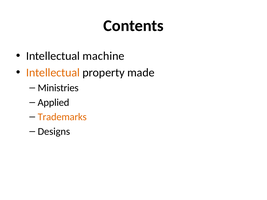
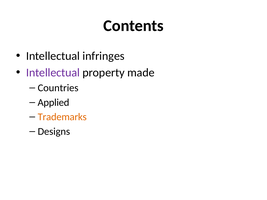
machine: machine -> infringes
Intellectual at (53, 73) colour: orange -> purple
Ministries: Ministries -> Countries
